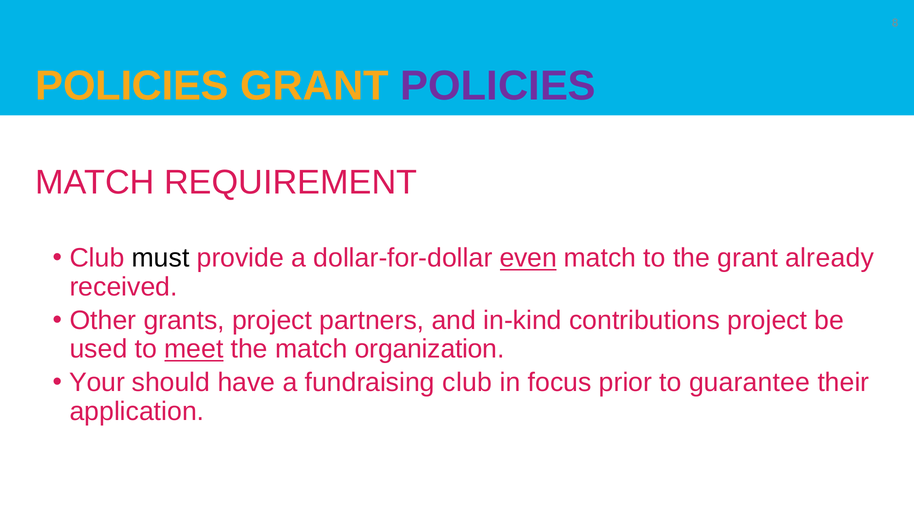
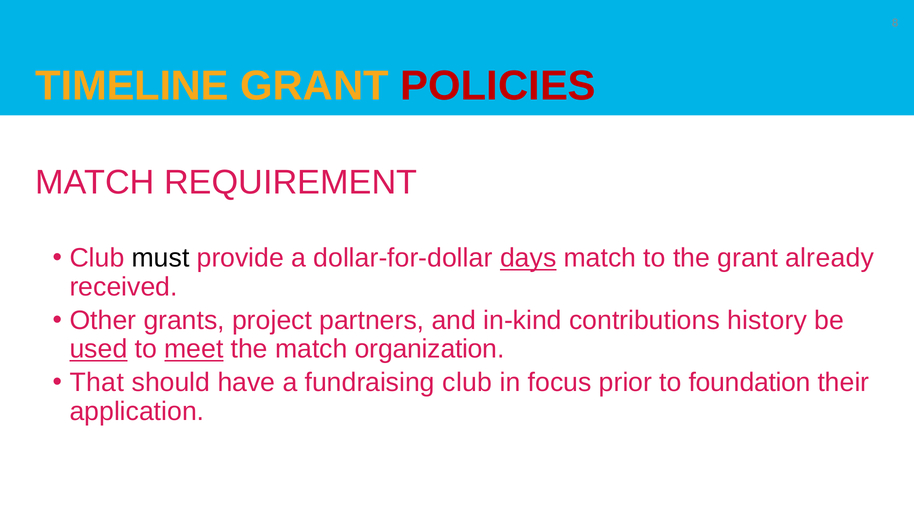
POLICIES at (132, 86): POLICIES -> TIMELINE
POLICIES at (498, 86) colour: purple -> red
even: even -> days
contributions project: project -> history
used underline: none -> present
Your: Your -> That
guarantee: guarantee -> foundation
